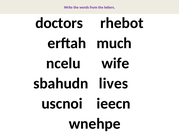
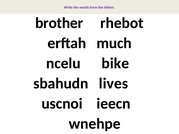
doctors: doctors -> brother
wife: wife -> bike
